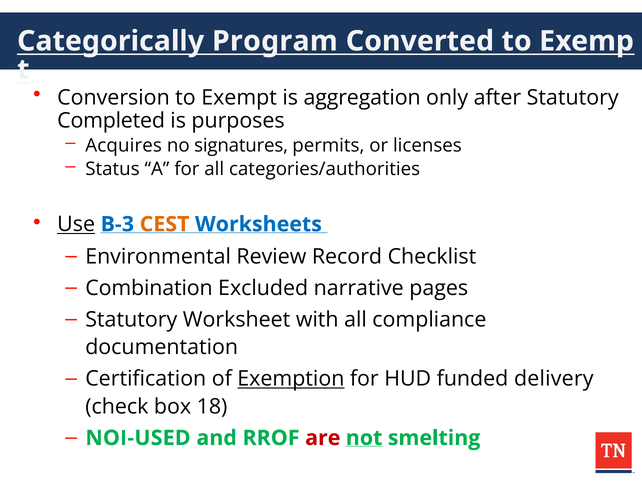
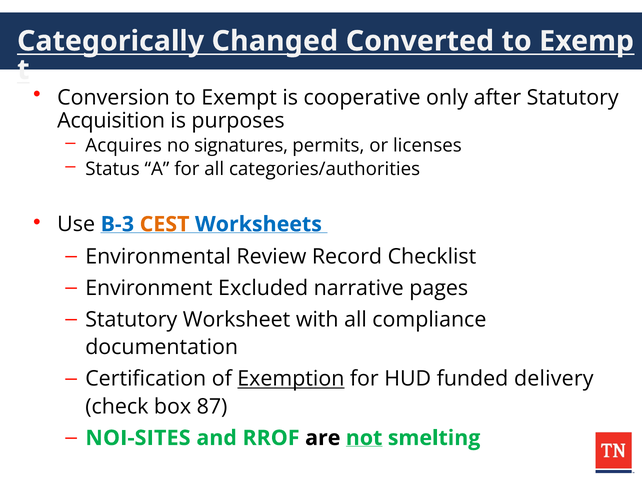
Program: Program -> Changed
aggregation: aggregation -> cooperative
Completed: Completed -> Acquisition
Use underline: present -> none
Combination: Combination -> Environment
18: 18 -> 87
NOI-USED: NOI-USED -> NOI-SITES
are colour: red -> black
